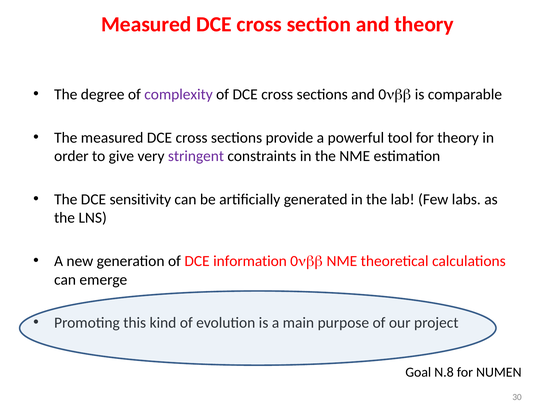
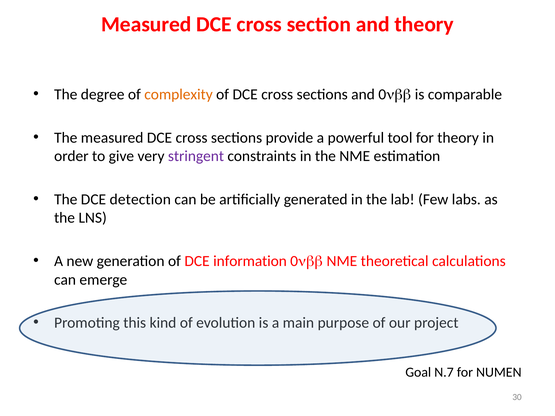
complexity colour: purple -> orange
sensitivity: sensitivity -> detection
N.8: N.8 -> N.7
